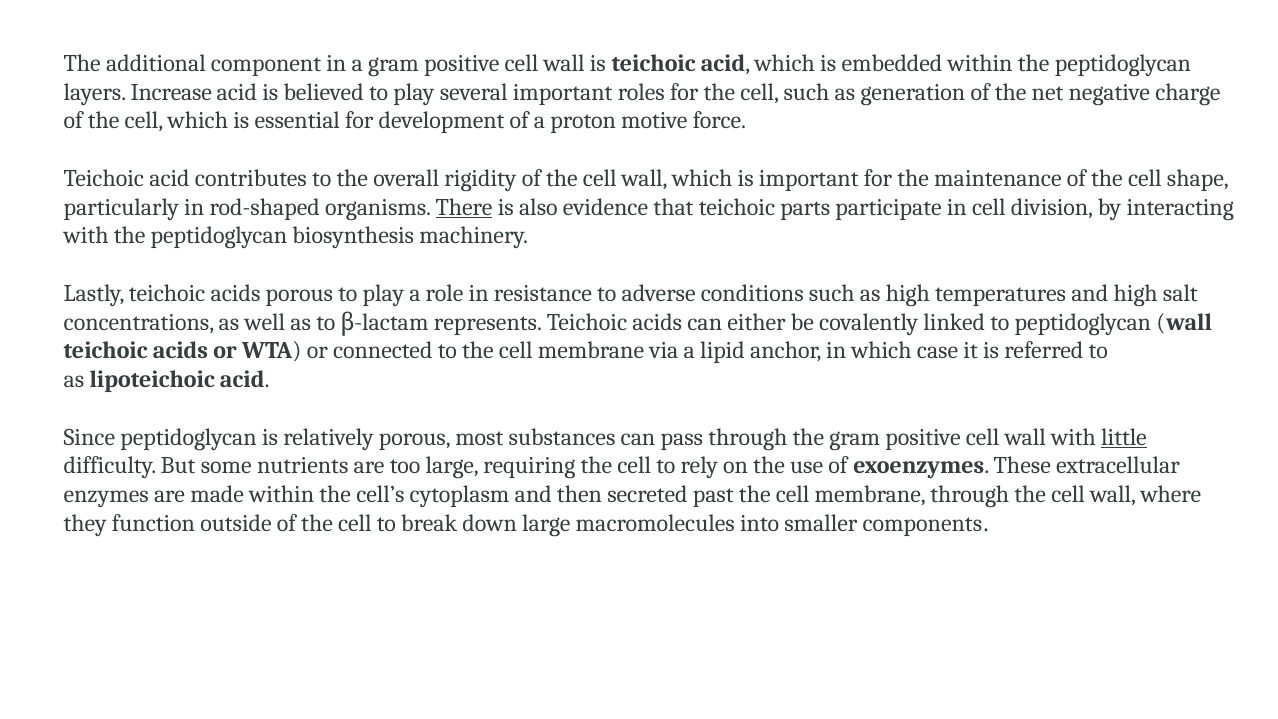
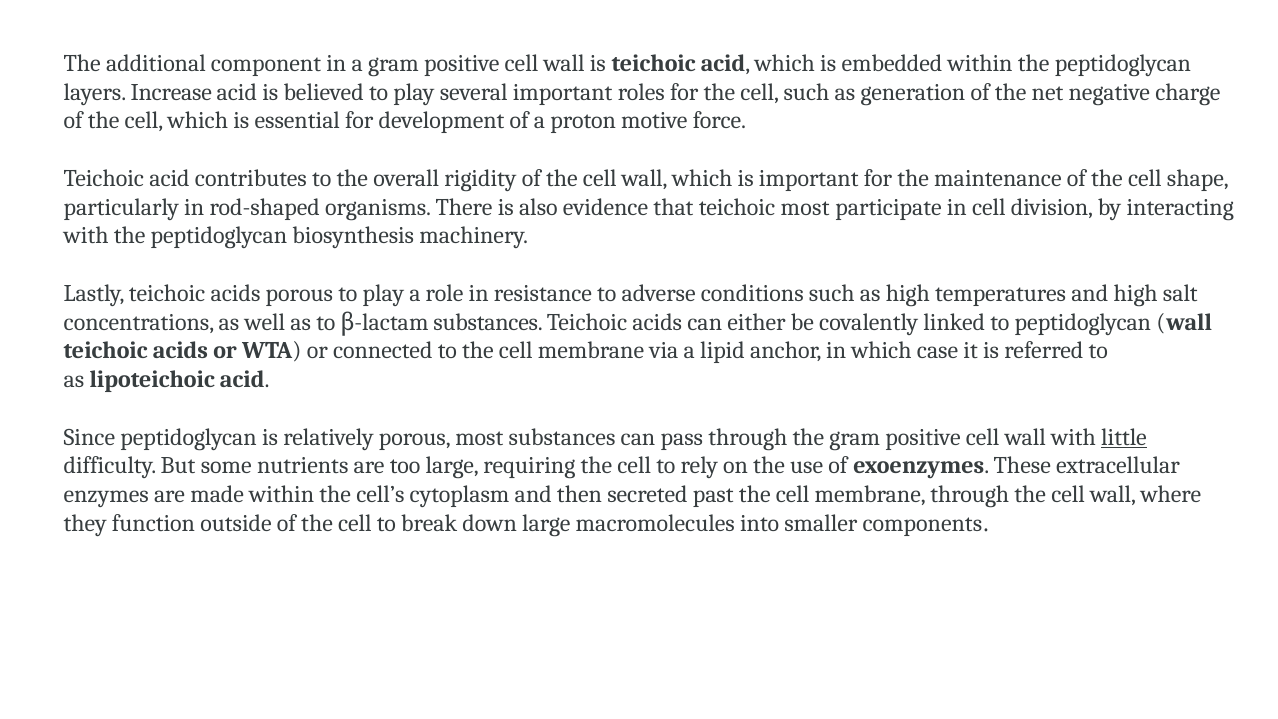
There underline: present -> none
teichoic parts: parts -> most
represents at (488, 322): represents -> substances
